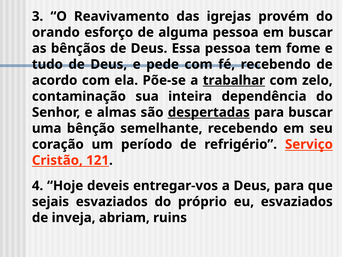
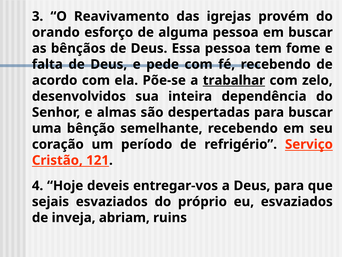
tudo: tudo -> falta
contaminação: contaminação -> desenvolvidos
despertadas underline: present -> none
